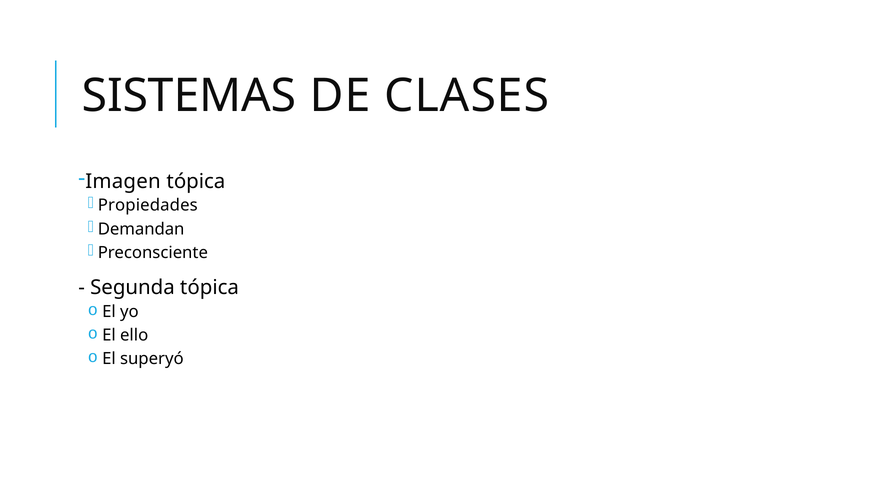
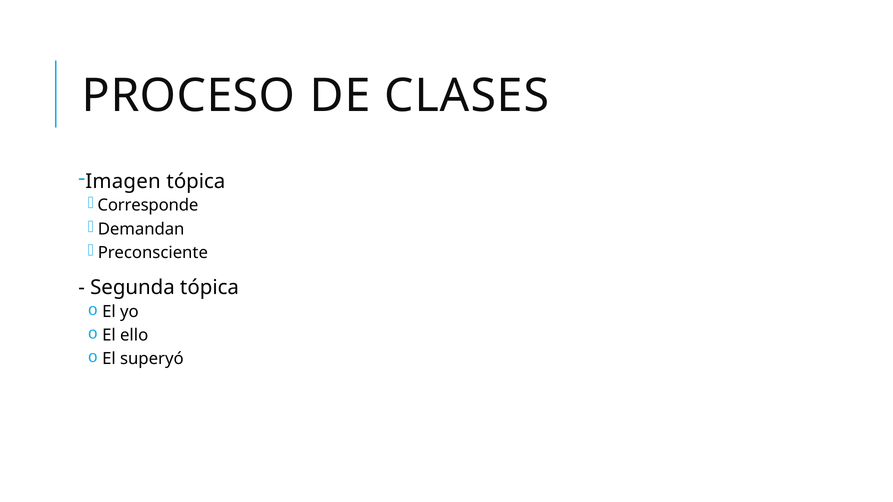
SISTEMAS: SISTEMAS -> PROCESO
Propiedades: Propiedades -> Corresponde
